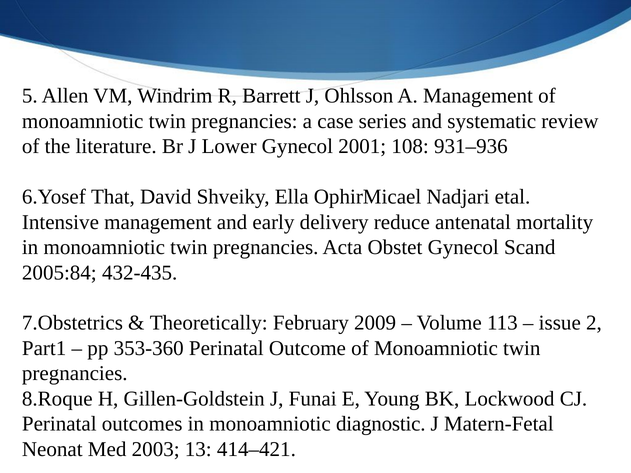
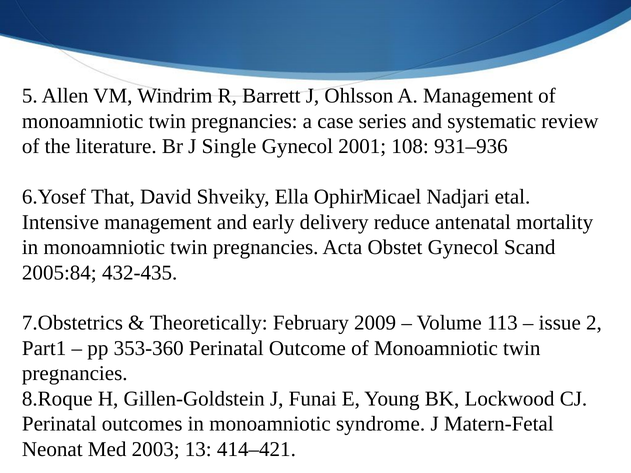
Lower: Lower -> Single
diagnostic: diagnostic -> syndrome
